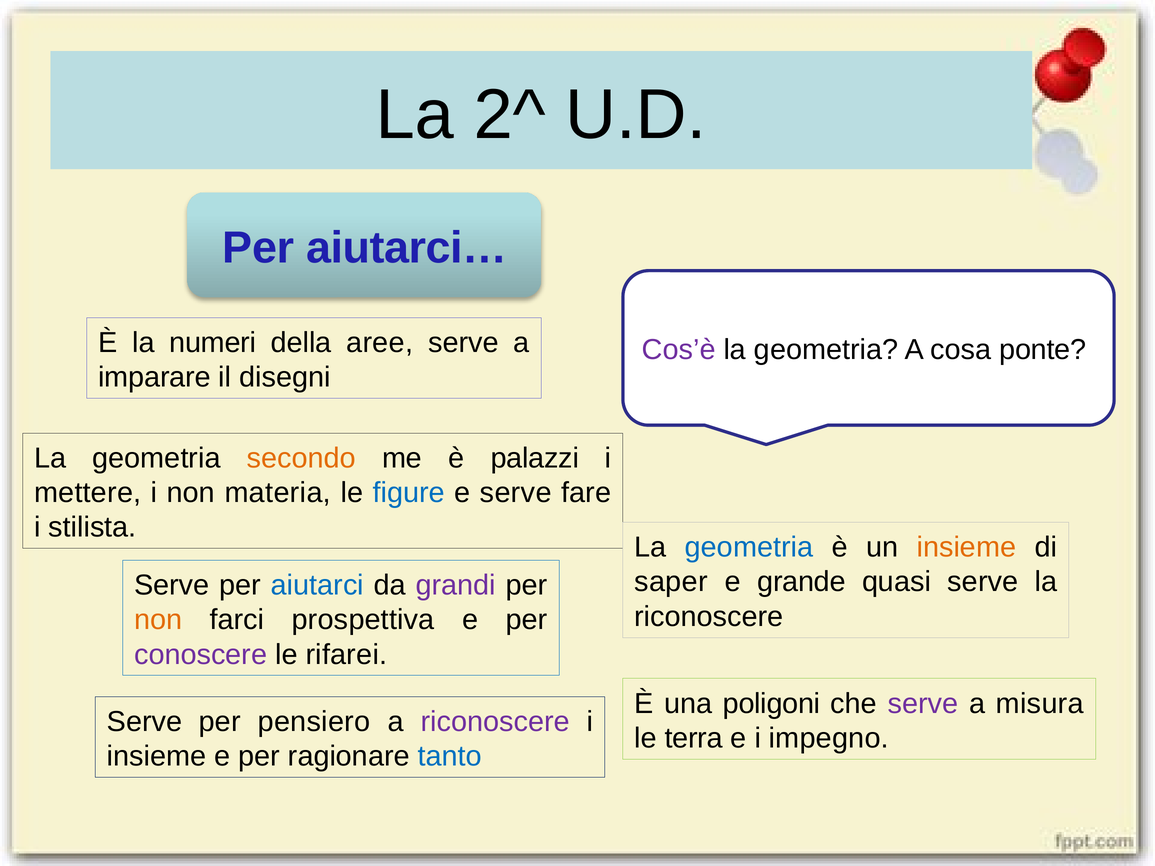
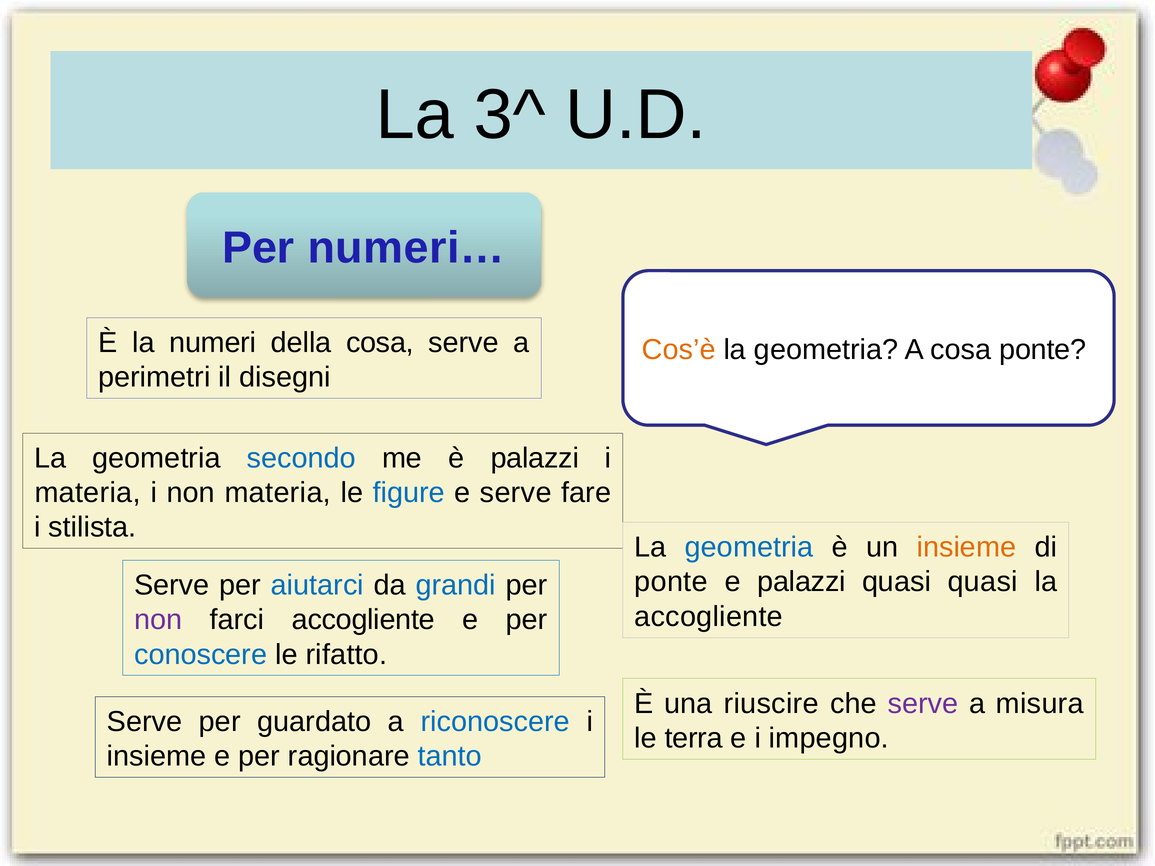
2^: 2^ -> 3^
aiutarci…: aiutarci… -> numeri…
della aree: aree -> cosa
Cos’è colour: purple -> orange
imparare: imparare -> perimetri
secondo colour: orange -> blue
mettere at (88, 493): mettere -> materia
saper at (671, 582): saper -> ponte
e grande: grande -> palazzi
quasi serve: serve -> quasi
grandi colour: purple -> blue
riconoscere at (709, 617): riconoscere -> accogliente
non at (158, 620) colour: orange -> purple
farci prospettiva: prospettiva -> accogliente
conoscere colour: purple -> blue
rifarei: rifarei -> rifatto
poligoni: poligoni -> riuscire
pensiero: pensiero -> guardato
riconoscere at (495, 722) colour: purple -> blue
